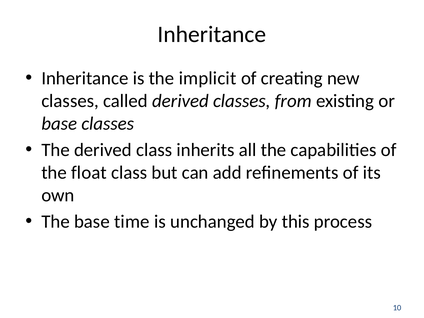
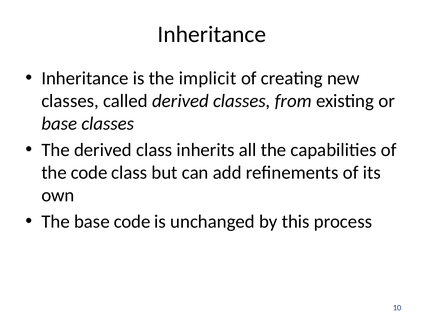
the float: float -> code
base time: time -> code
